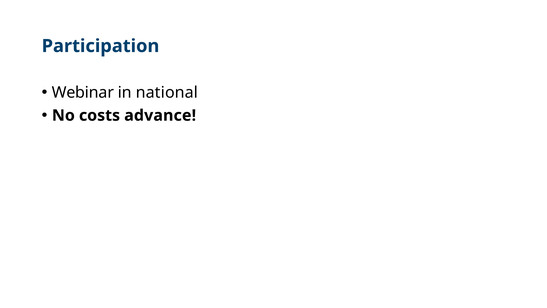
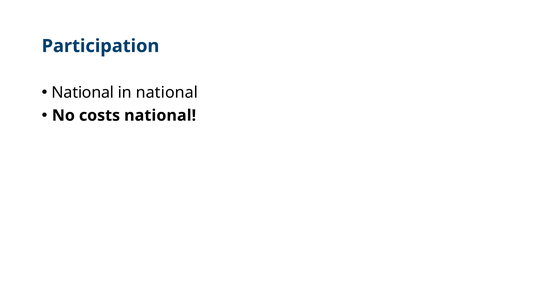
Webinar at (83, 92): Webinar -> National
costs advance: advance -> national
